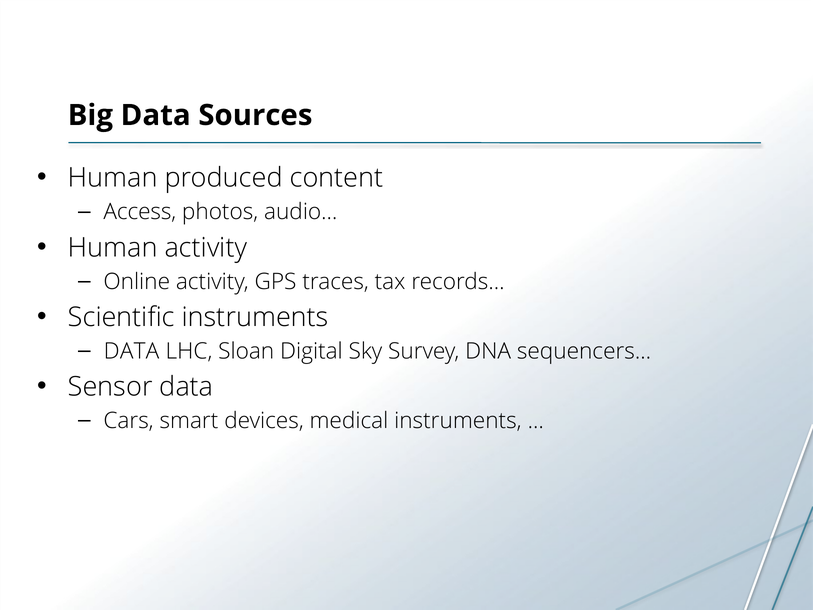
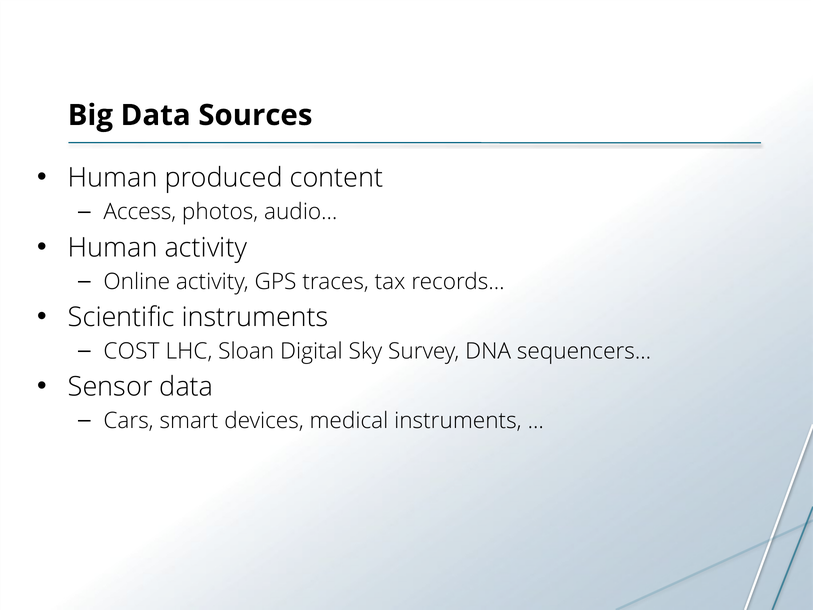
DATA at (132, 351): DATA -> COST
